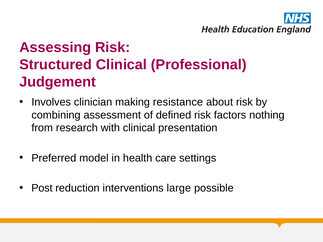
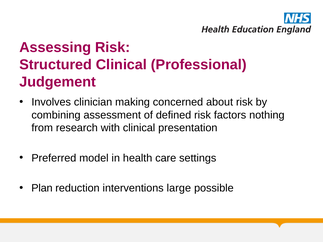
resistance: resistance -> concerned
Post: Post -> Plan
